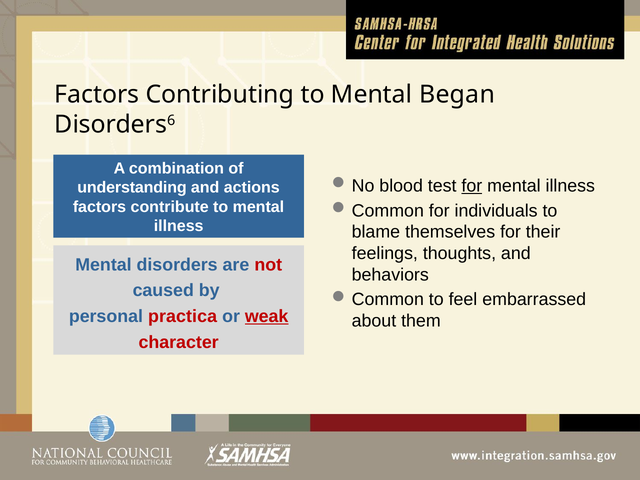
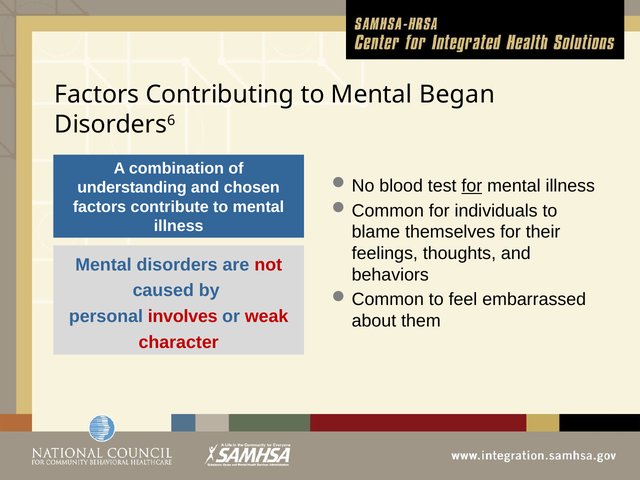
actions: actions -> chosen
practica: practica -> involves
weak underline: present -> none
